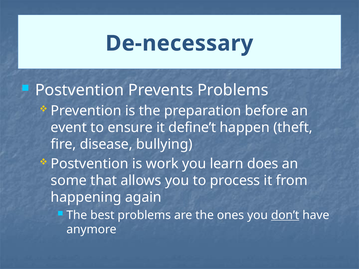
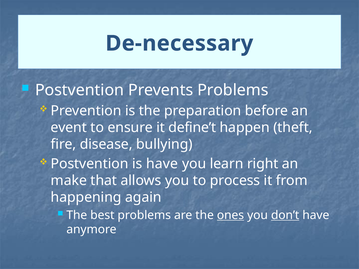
is work: work -> have
does: does -> right
some: some -> make
ones underline: none -> present
